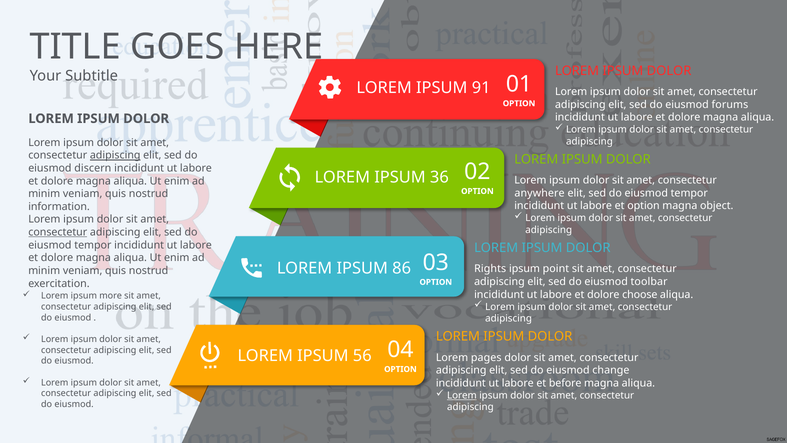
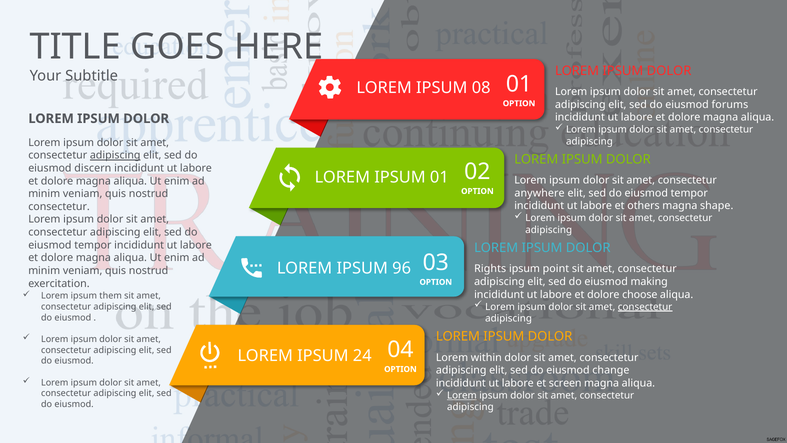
91: 91 -> 08
IPSUM 36: 36 -> 01
et option: option -> others
object: object -> shape
information at (59, 207): information -> consectetur
consectetur at (58, 232) underline: present -> none
86: 86 -> 96
toolbar: toolbar -> making
more: more -> them
consectetur at (645, 307) underline: none -> present
56: 56 -> 24
pages: pages -> within
before: before -> screen
